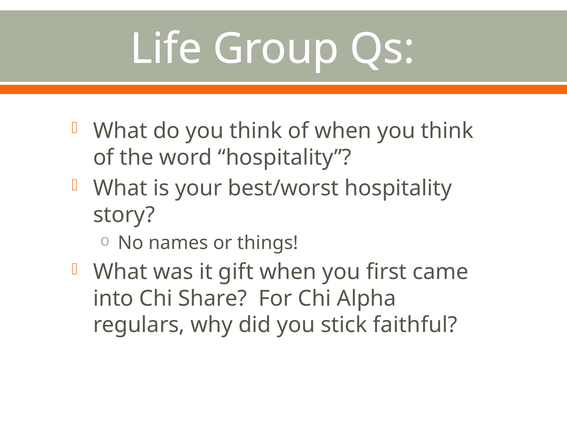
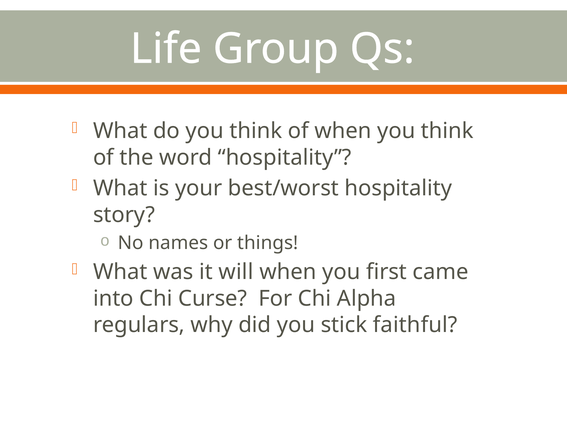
gift: gift -> will
Share: Share -> Curse
